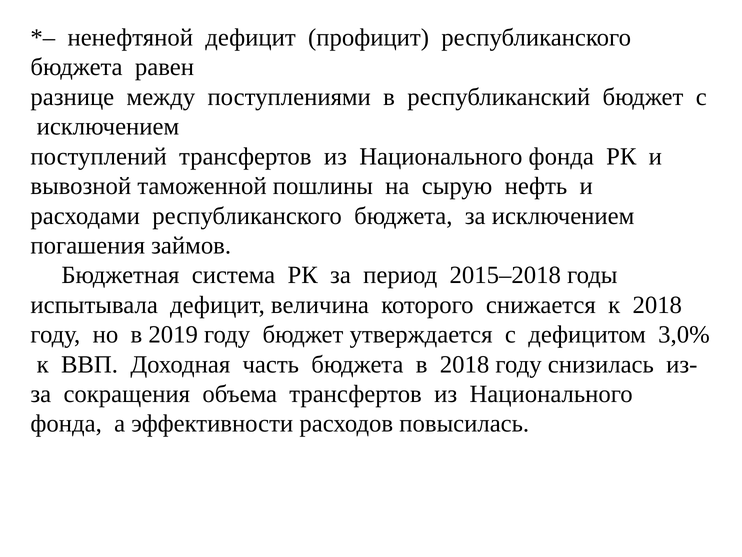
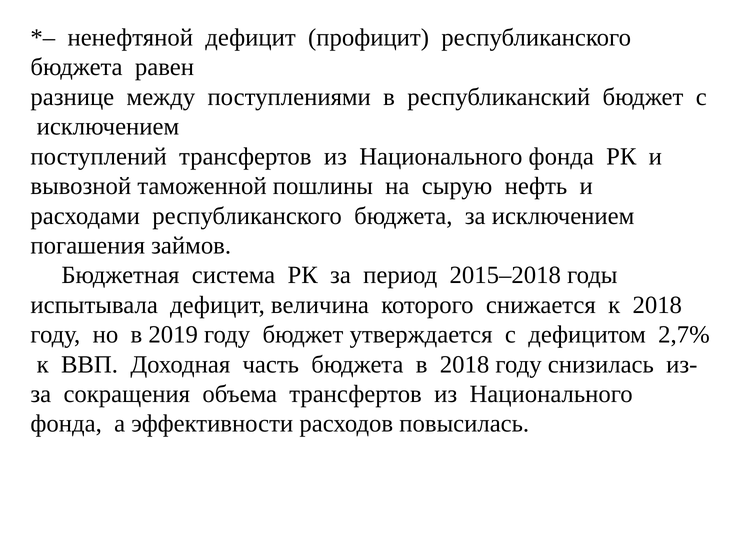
3,0%: 3,0% -> 2,7%
